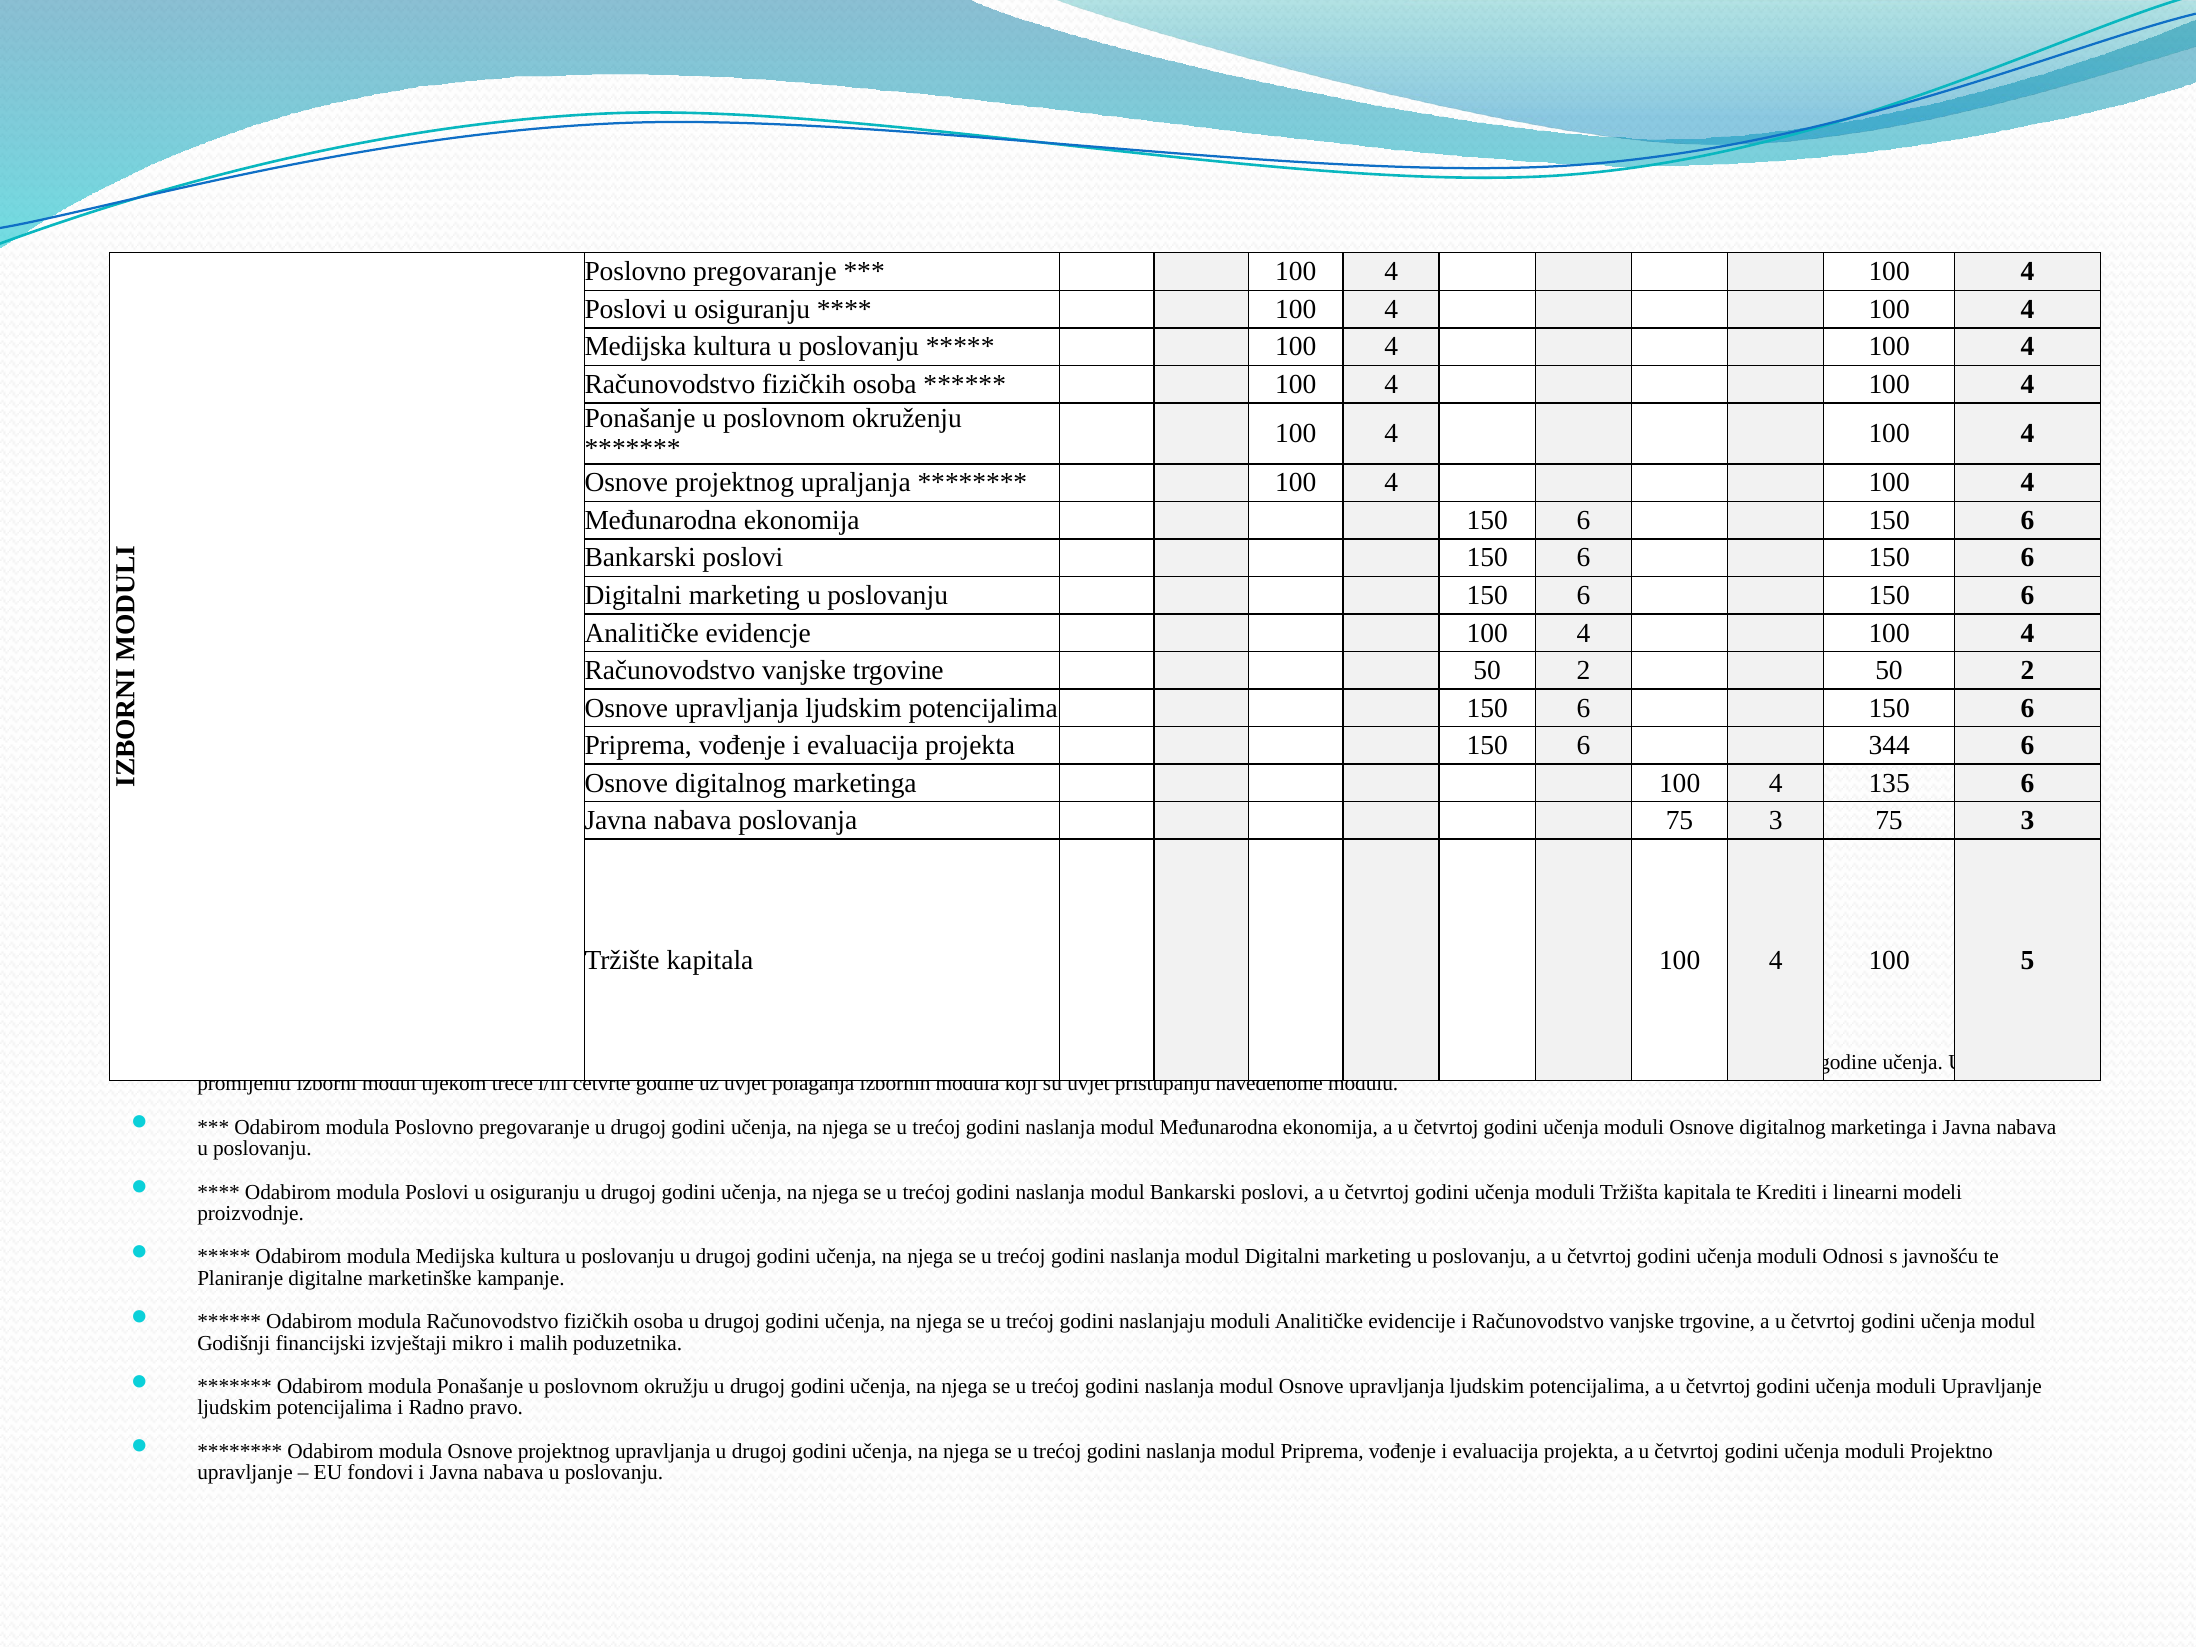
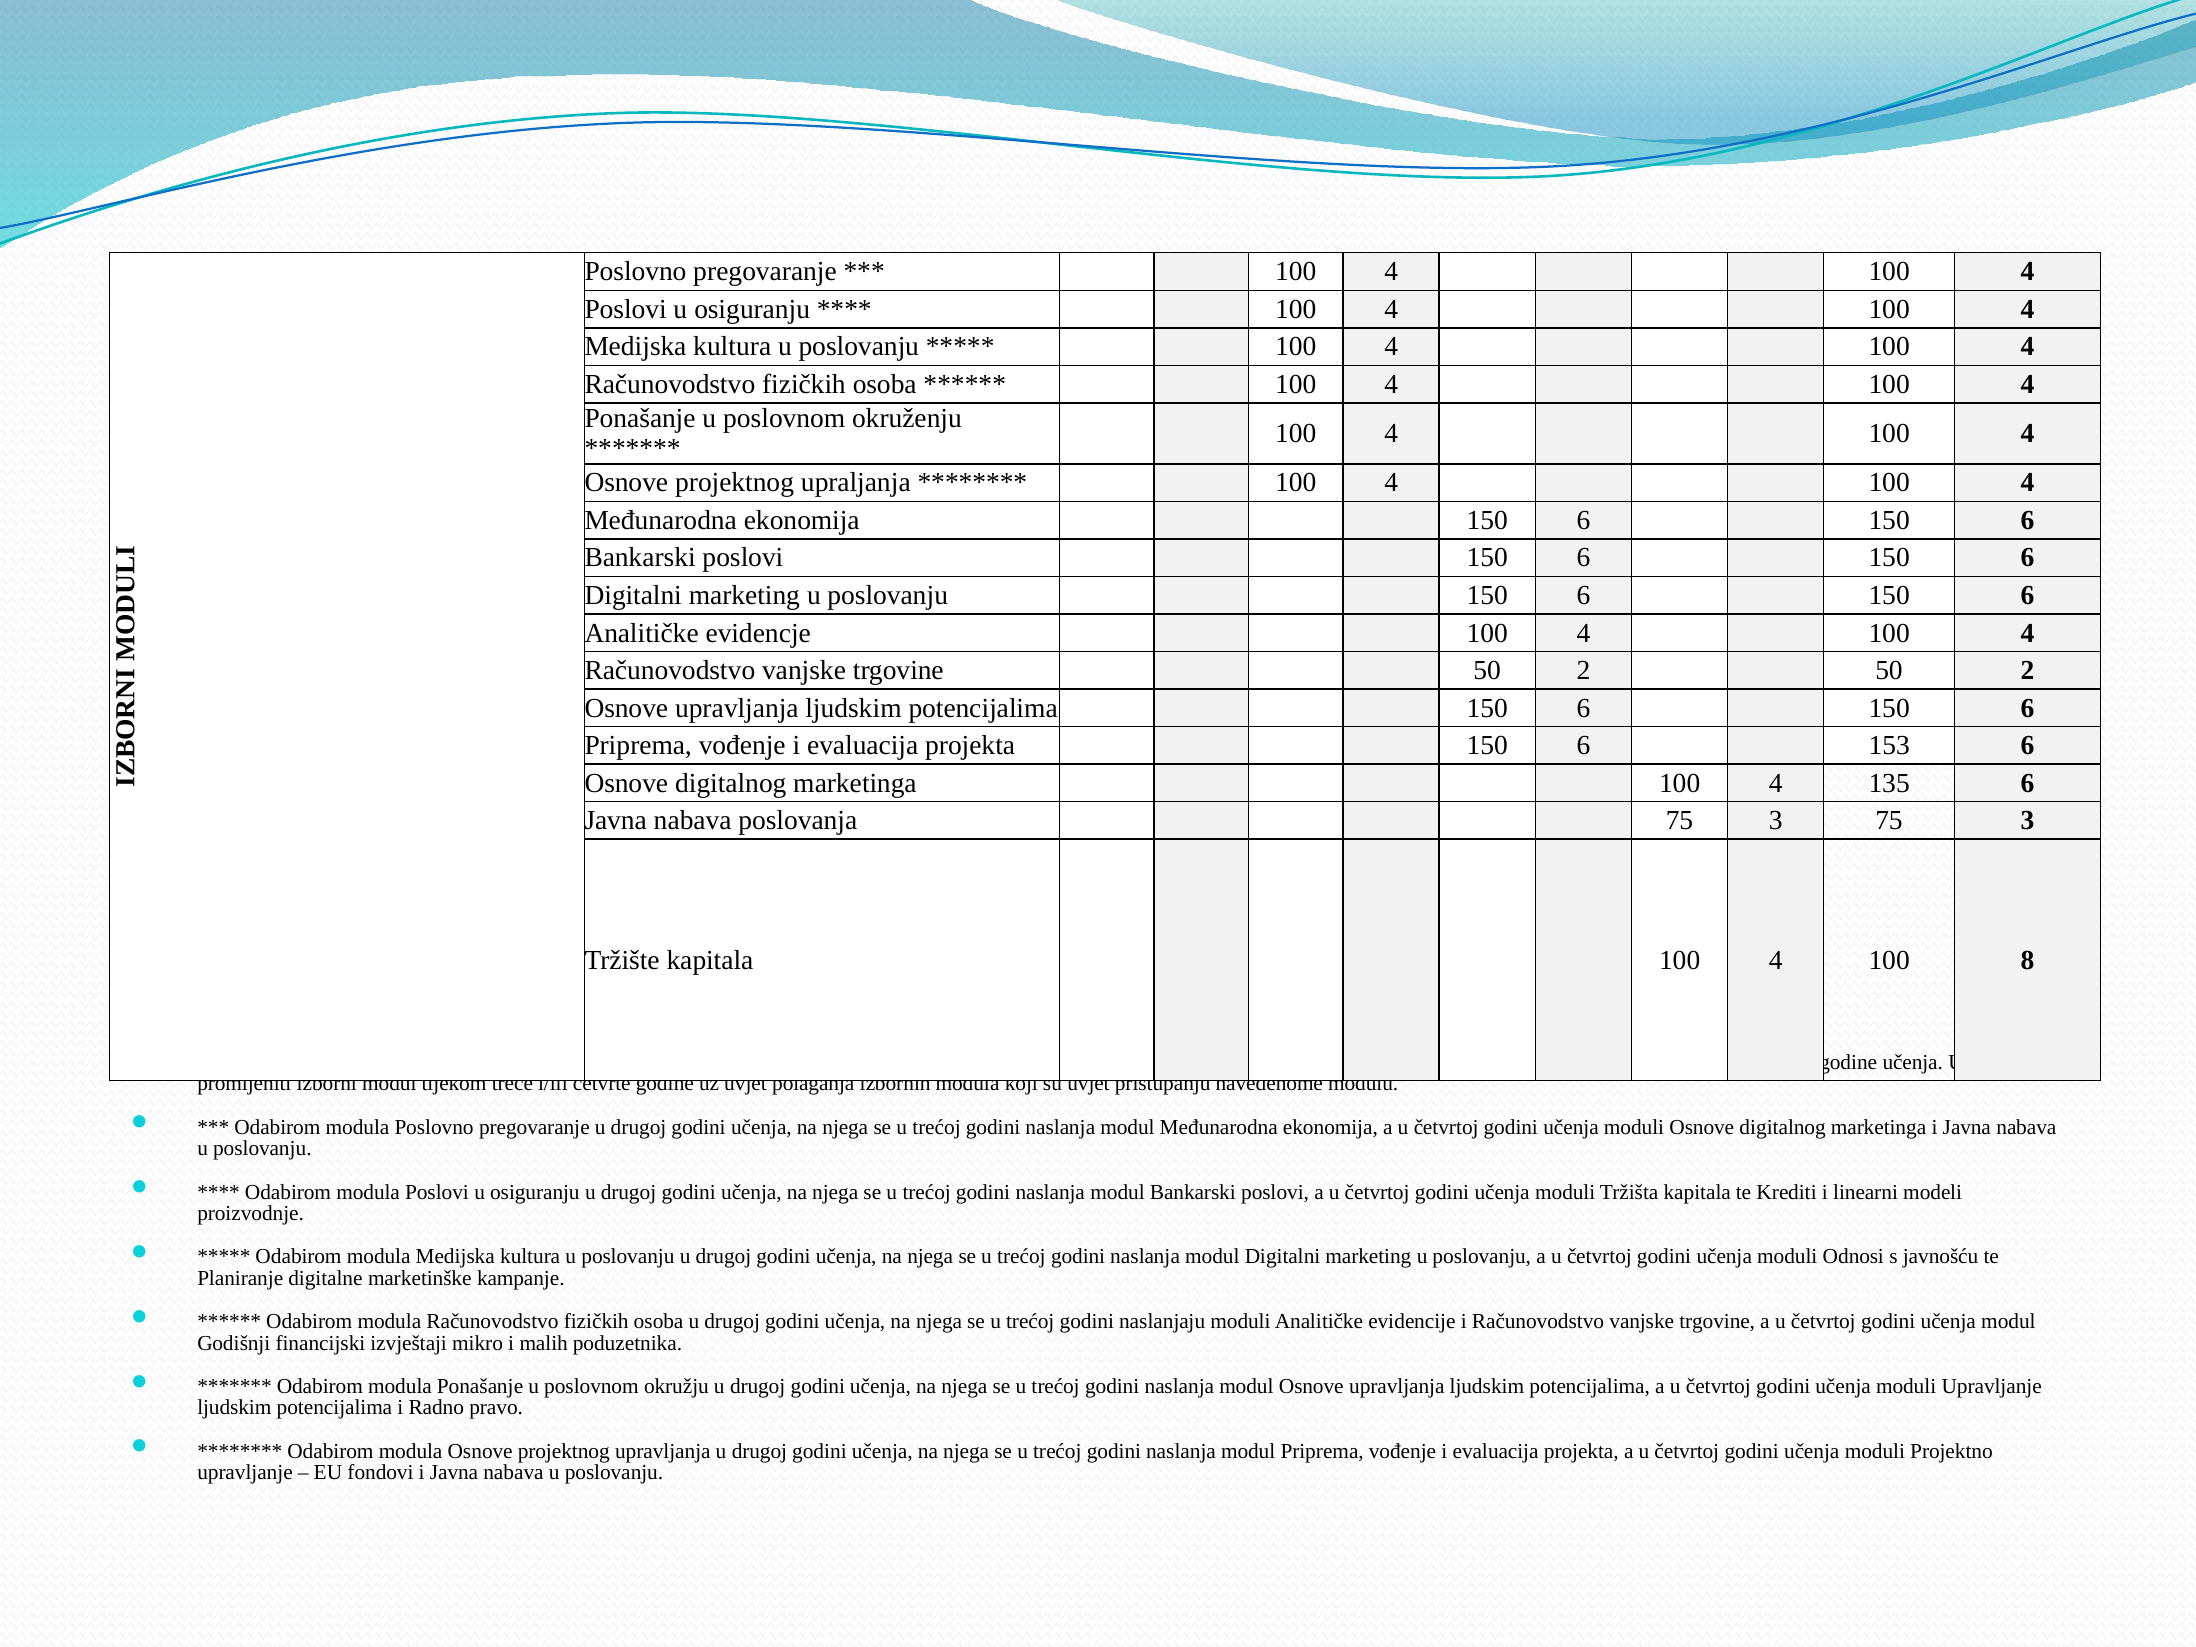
344: 344 -> 153
5: 5 -> 8
